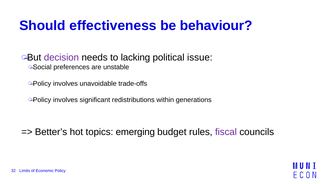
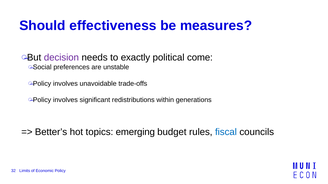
behaviour: behaviour -> measures
lacking: lacking -> exactly
issue: issue -> come
fiscal colour: purple -> blue
